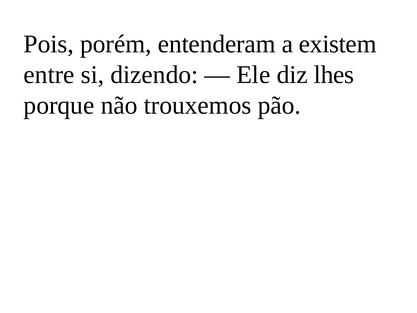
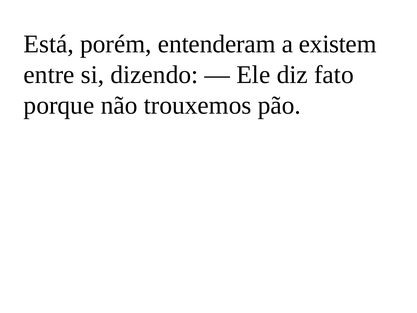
Pois: Pois -> Está
lhes: lhes -> fato
